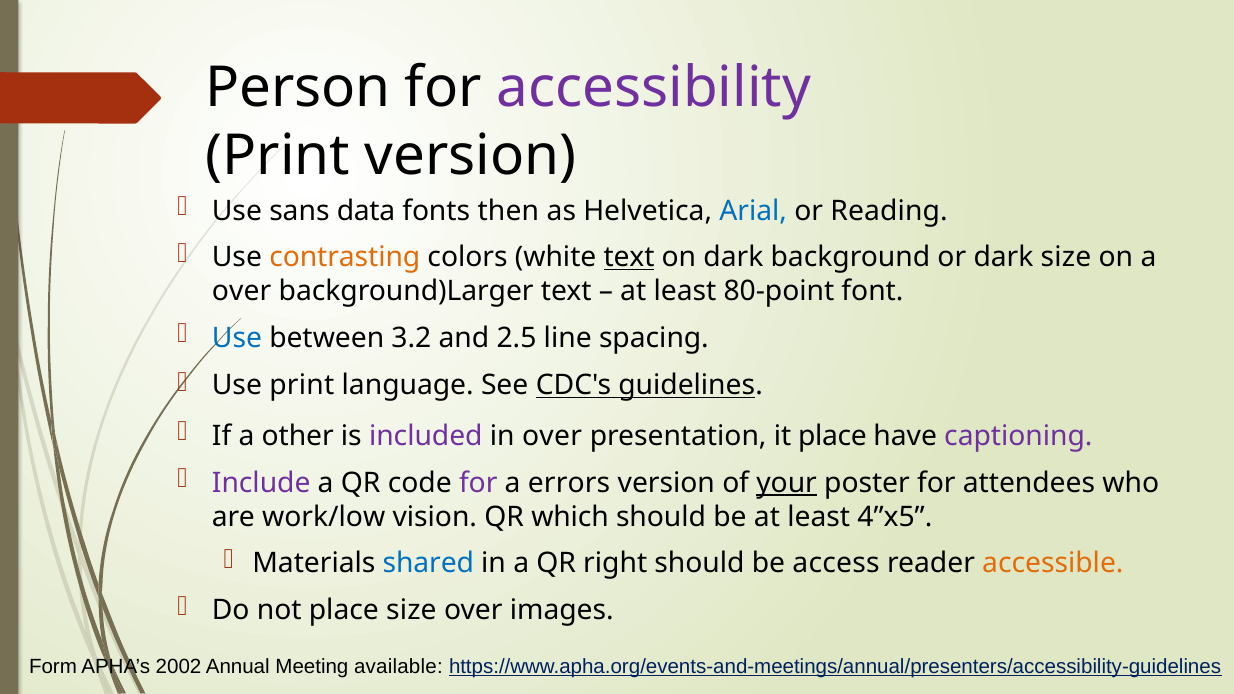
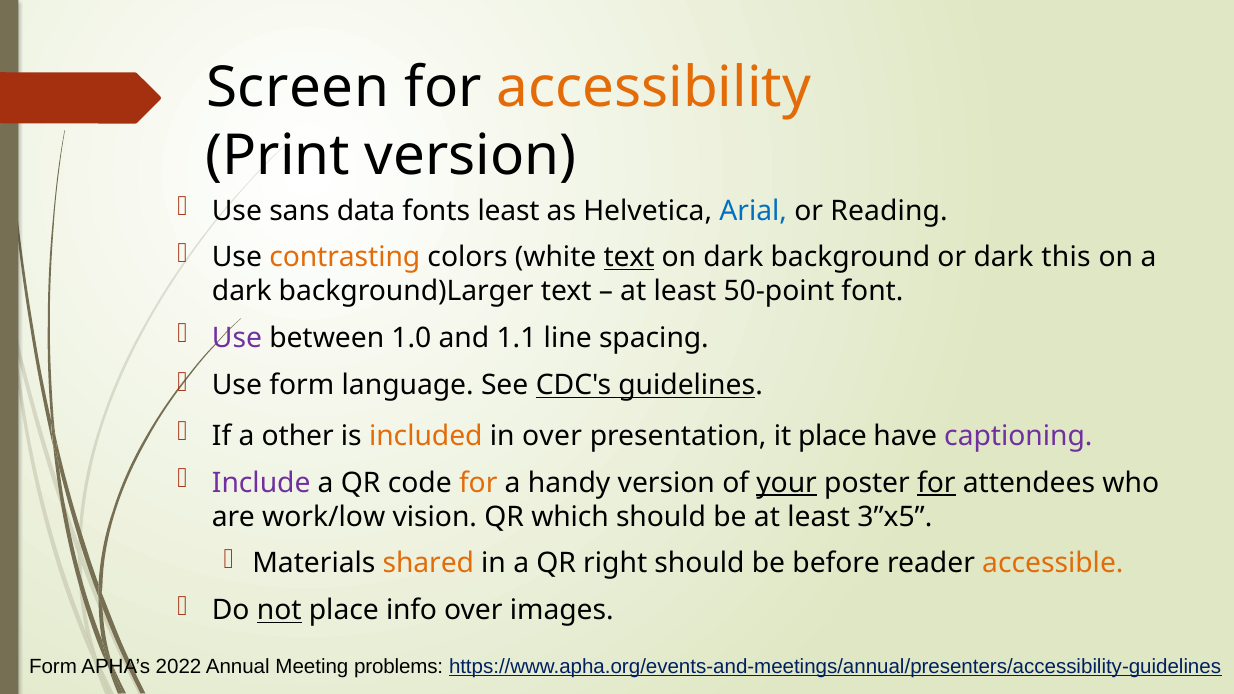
Person: Person -> Screen
accessibility colour: purple -> orange
fonts then: then -> least
dark size: size -> this
over at (242, 291): over -> dark
80-point: 80-point -> 50-point
Use at (237, 338) colour: blue -> purple
3.2: 3.2 -> 1.0
2.5: 2.5 -> 1.1
Use print: print -> form
included colour: purple -> orange
for at (478, 483) colour: purple -> orange
errors: errors -> handy
for at (936, 483) underline: none -> present
4”x5: 4”x5 -> 3”x5
shared colour: blue -> orange
access: access -> before
not underline: none -> present
place size: size -> info
2002: 2002 -> 2022
available: available -> problems
